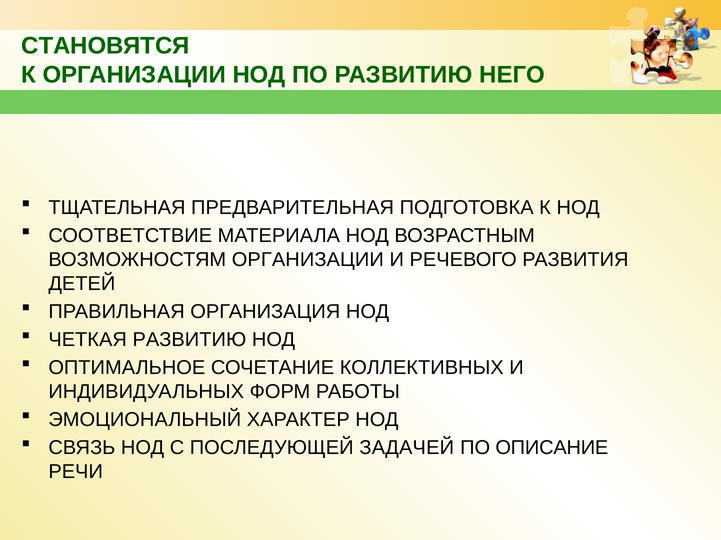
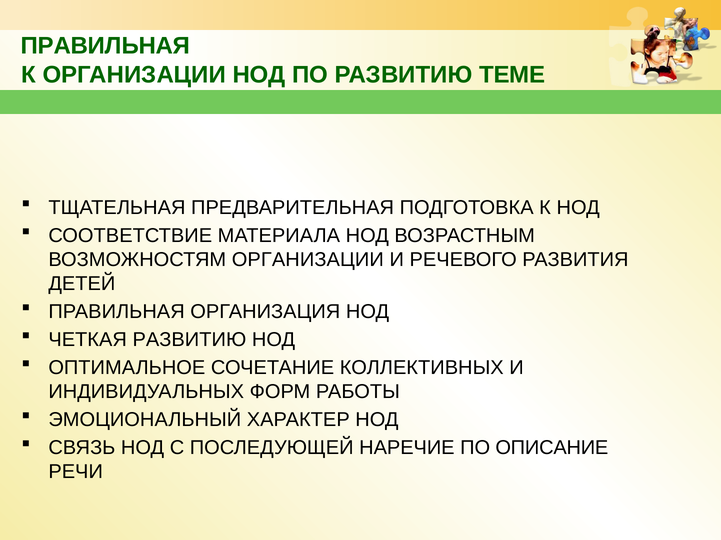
СТАНОВЯТСЯ at (105, 46): СТАНОВЯТСЯ -> ПРАВИЛЬНАЯ
НЕГО: НЕГО -> ТЕМЕ
ЗАДАЧЕЙ: ЗАДАЧЕЙ -> НАРЕЧИЕ
